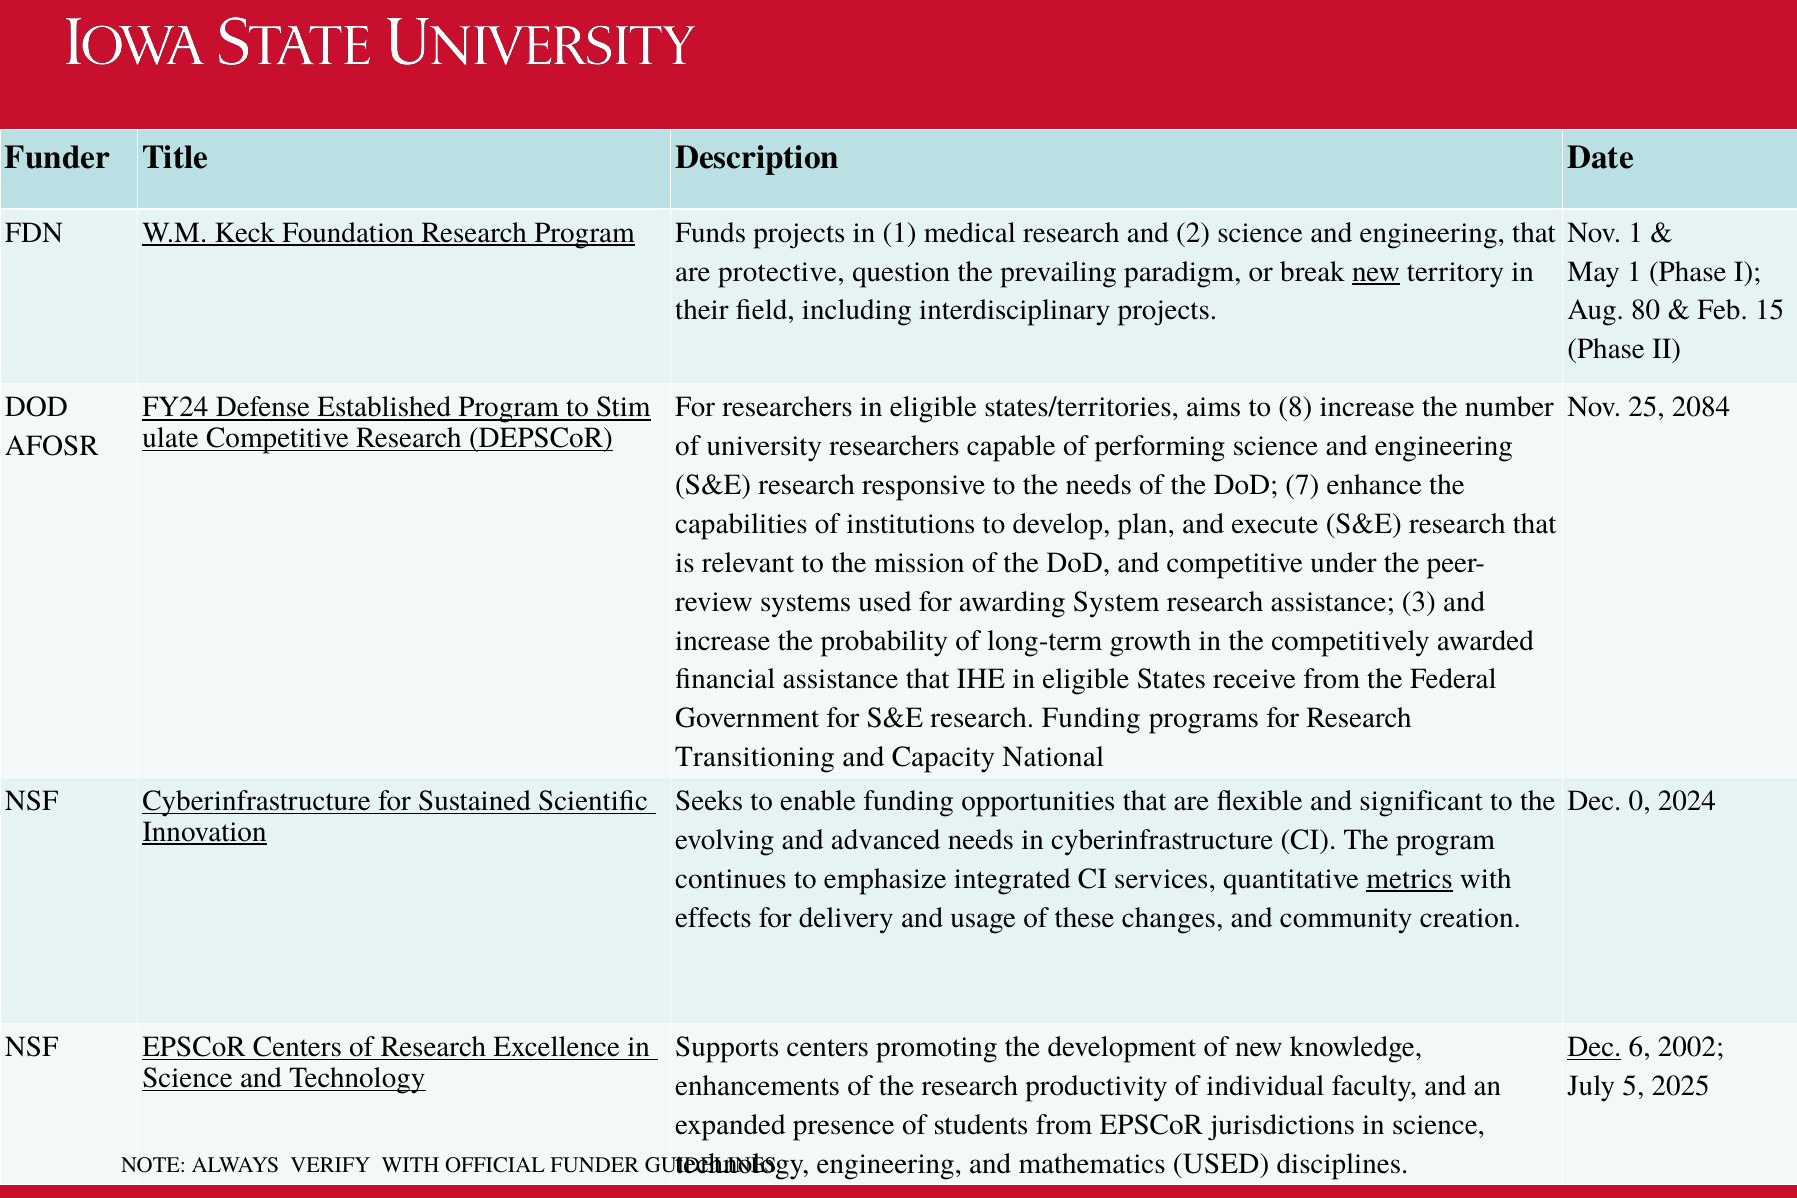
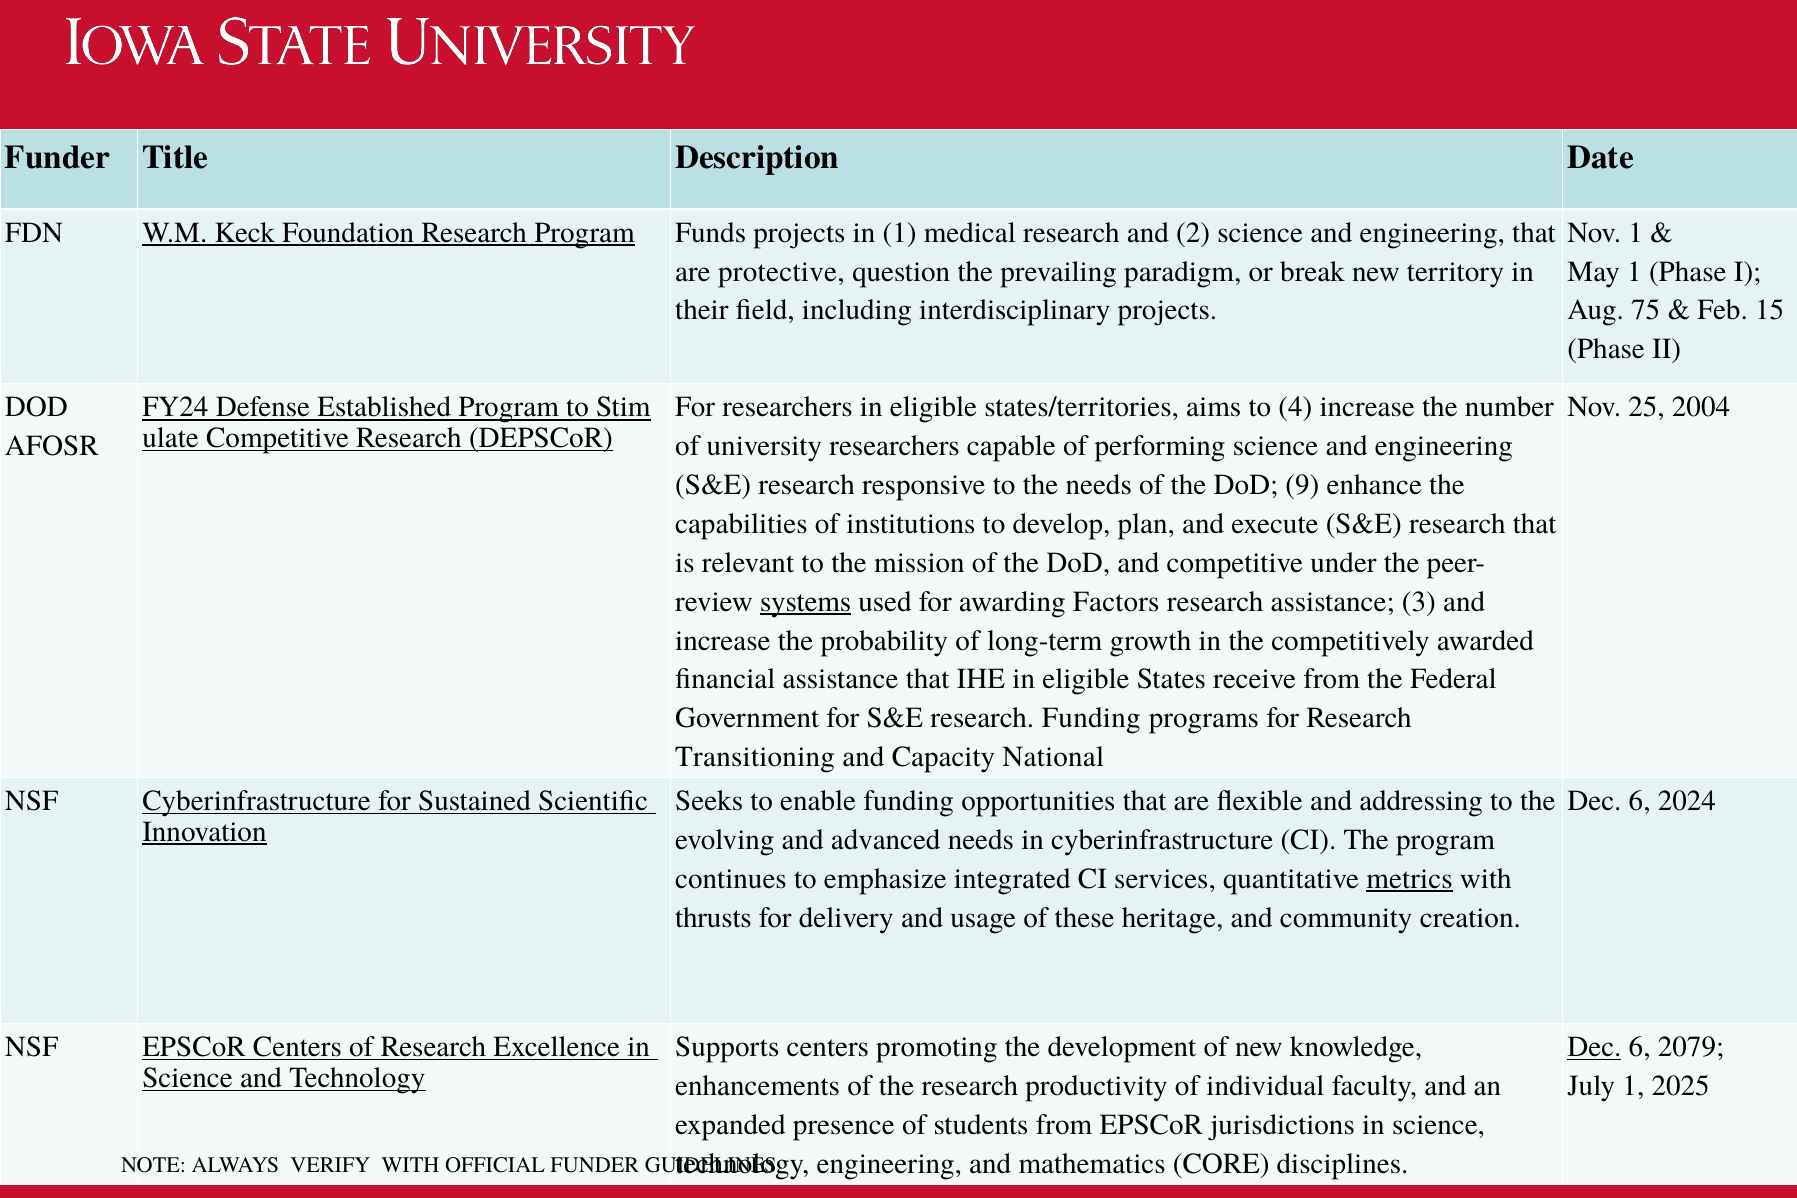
new at (1376, 272) underline: present -> none
80: 80 -> 75
8: 8 -> 4
2084: 2084 -> 2004
7: 7 -> 9
systems underline: none -> present
System: System -> Factors
significant: significant -> addressing
0 at (1640, 801): 0 -> 6
effects: effects -> thrusts
changes: changes -> heritage
2002: 2002 -> 2079
July 5: 5 -> 1
mathematics USED: USED -> CORE
